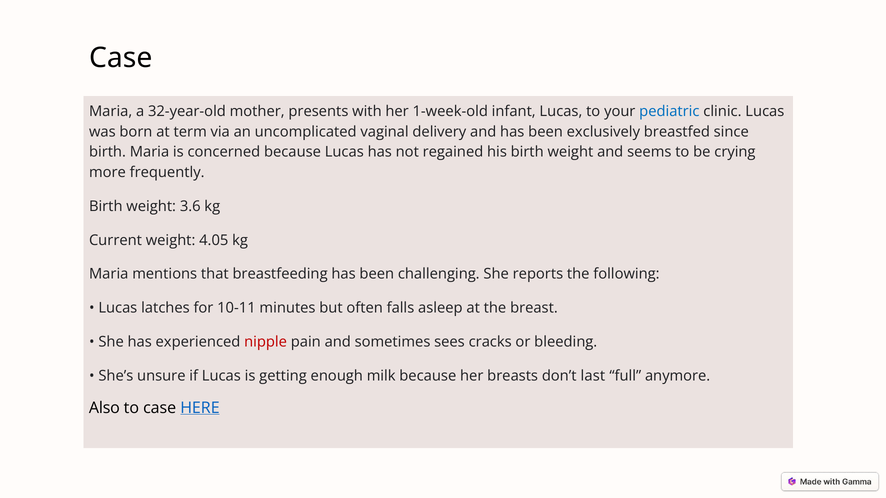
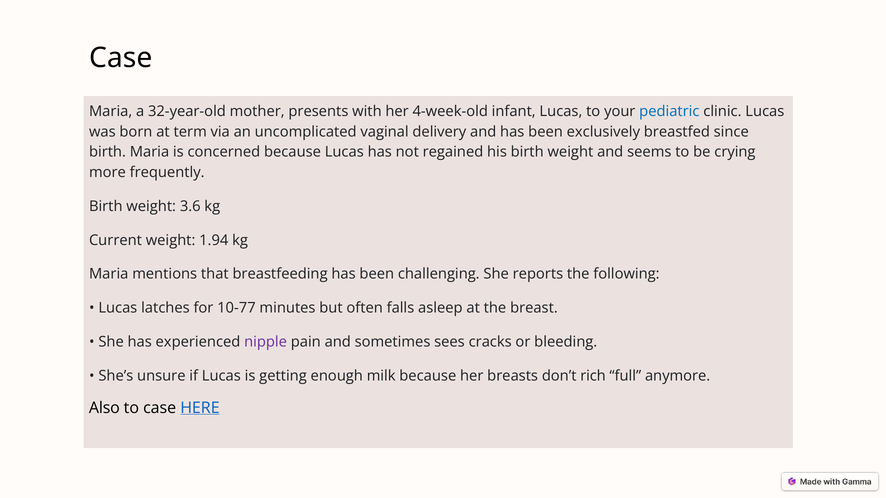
1-week-old: 1-week-old -> 4-week-old
4.05: 4.05 -> 1.94
10-11: 10-11 -> 10-77
nipple colour: red -> purple
last: last -> rich
